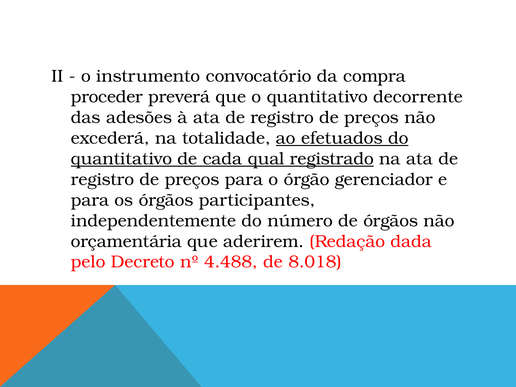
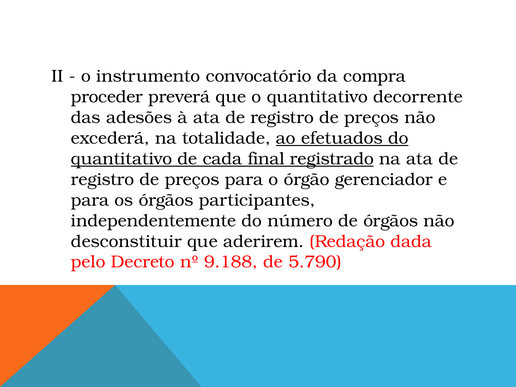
qual: qual -> final
orçamentária: orçamentária -> desconstituir
4.488: 4.488 -> 9.188
8.018: 8.018 -> 5.790
